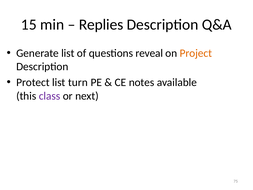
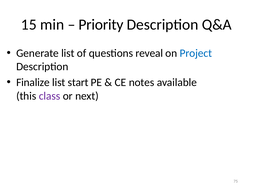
Replies: Replies -> Priority
Project colour: orange -> blue
Protect: Protect -> Finalize
turn: turn -> start
